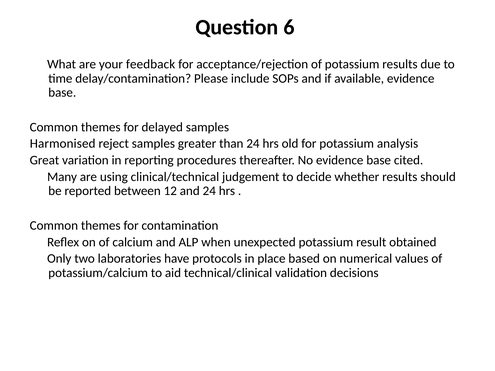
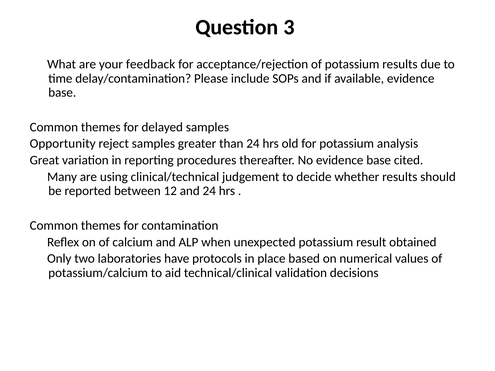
6: 6 -> 3
Harmonised: Harmonised -> Opportunity
